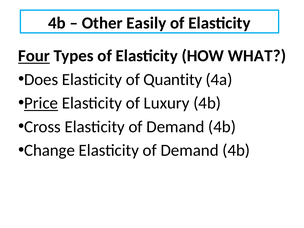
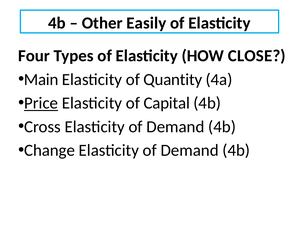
Four underline: present -> none
WHAT: WHAT -> CLOSE
Does: Does -> Main
Luxury: Luxury -> Capital
